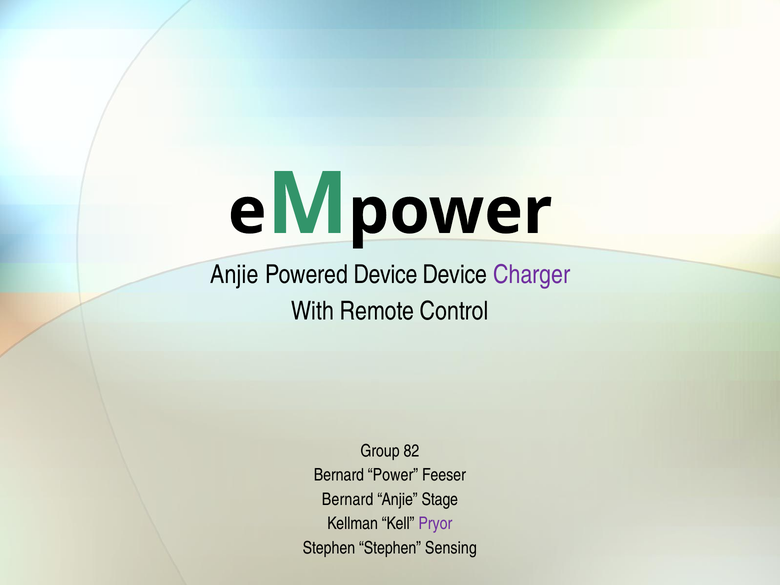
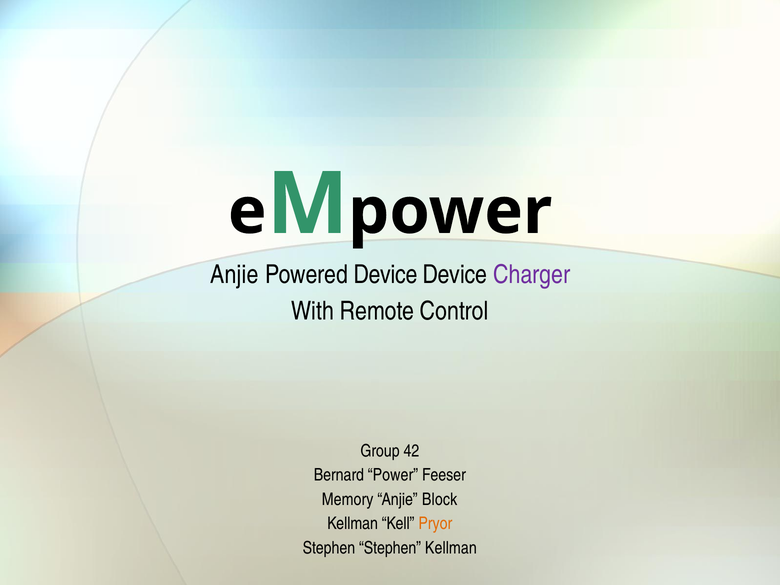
82: 82 -> 42
Bernard at (348, 500): Bernard -> Memory
Stage: Stage -> Block
Pryor colour: purple -> orange
Stephen Sensing: Sensing -> Kellman
